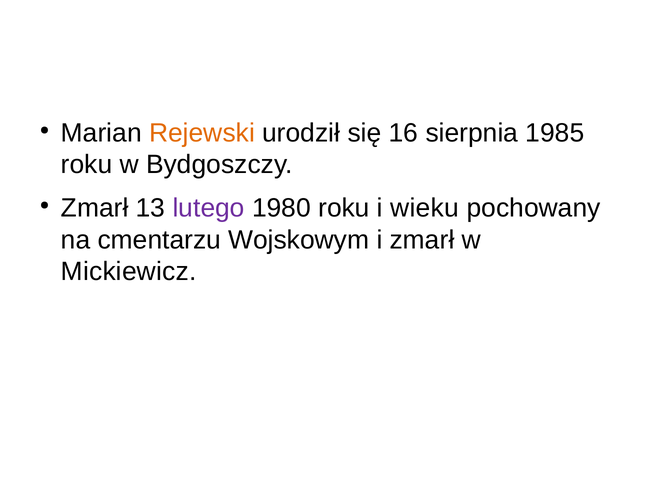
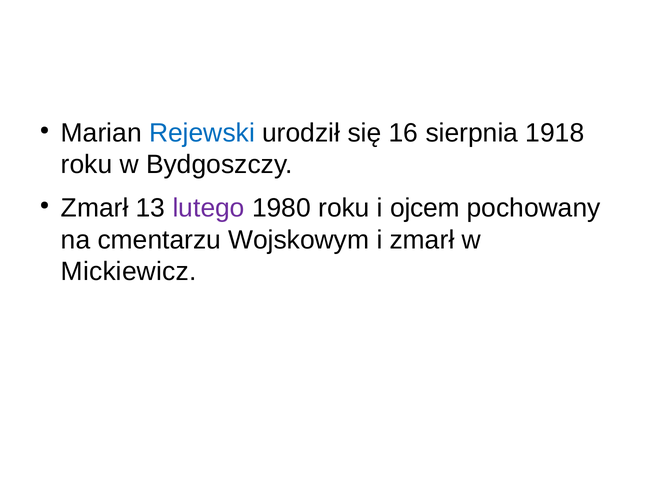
Rejewski colour: orange -> blue
1985: 1985 -> 1918
wieku: wieku -> ojcem
